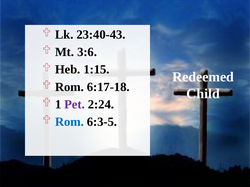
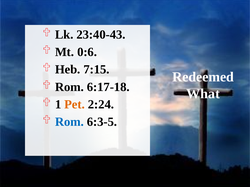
3:6: 3:6 -> 0:6
1:15: 1:15 -> 7:15
Child: Child -> What
Pet colour: purple -> orange
